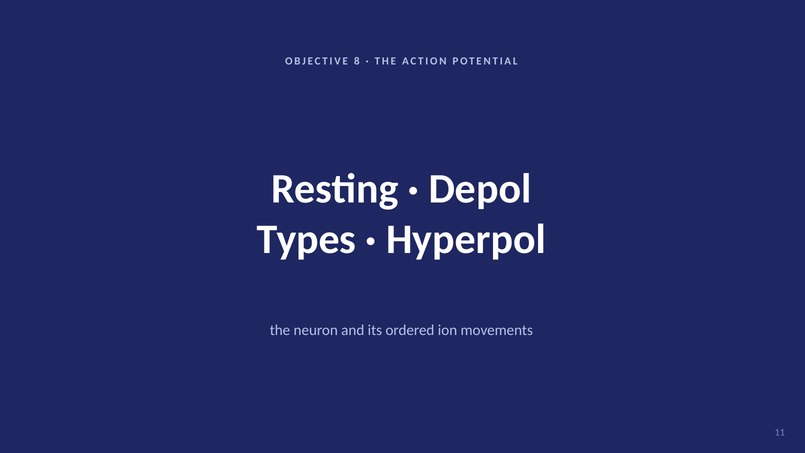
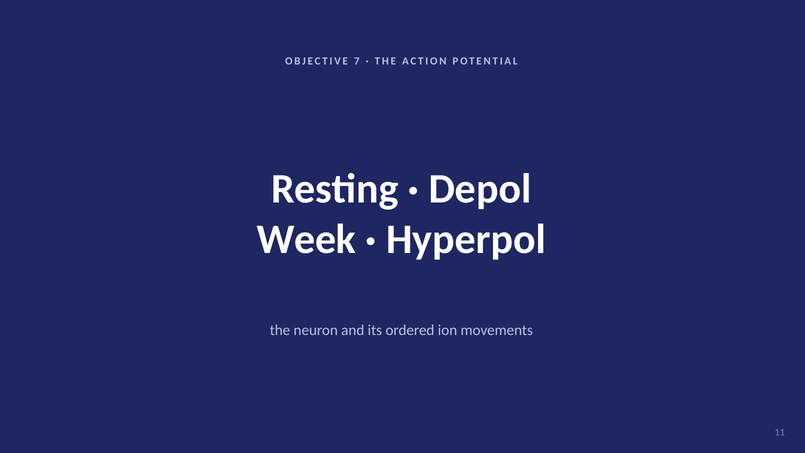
8: 8 -> 7
Types: Types -> Week
